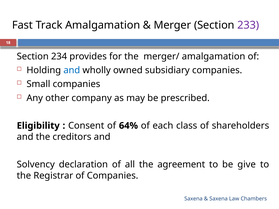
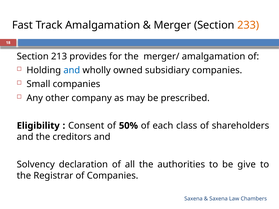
233 colour: purple -> orange
234: 234 -> 213
64%: 64% -> 50%
agreement: agreement -> authorities
